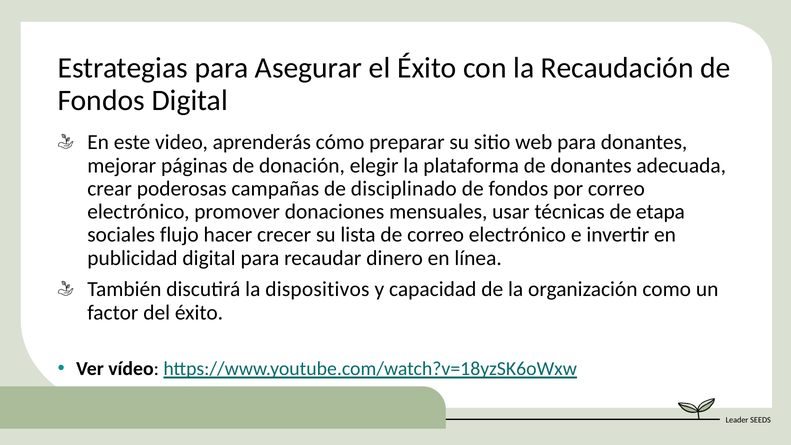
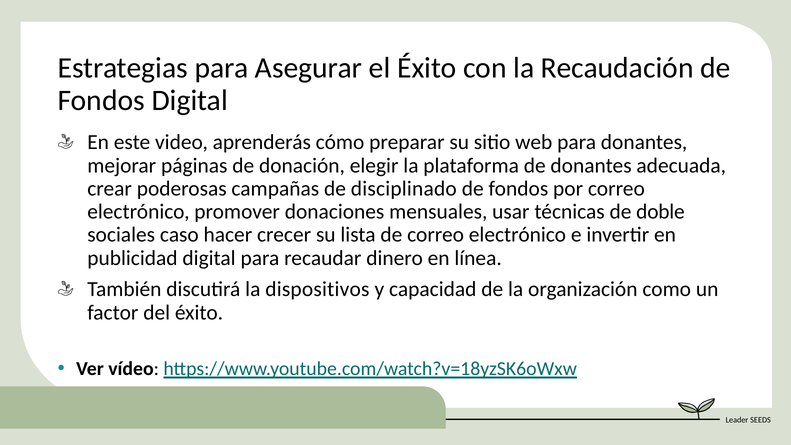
etapa: etapa -> doble
flujo: flujo -> caso
